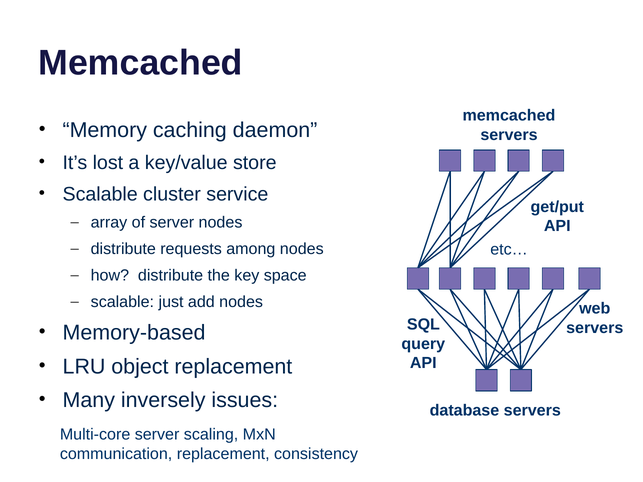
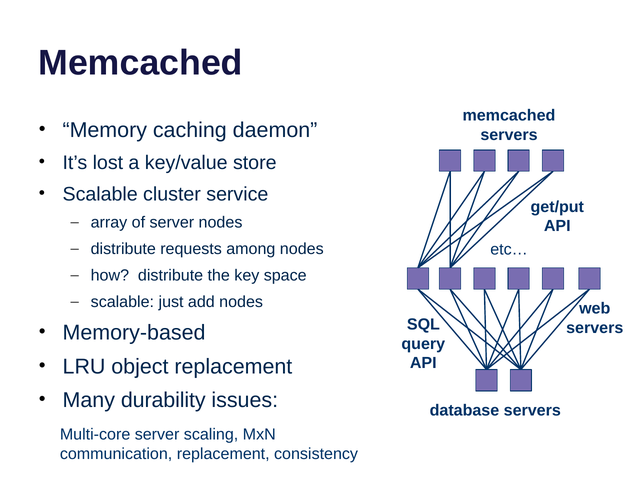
inversely: inversely -> durability
